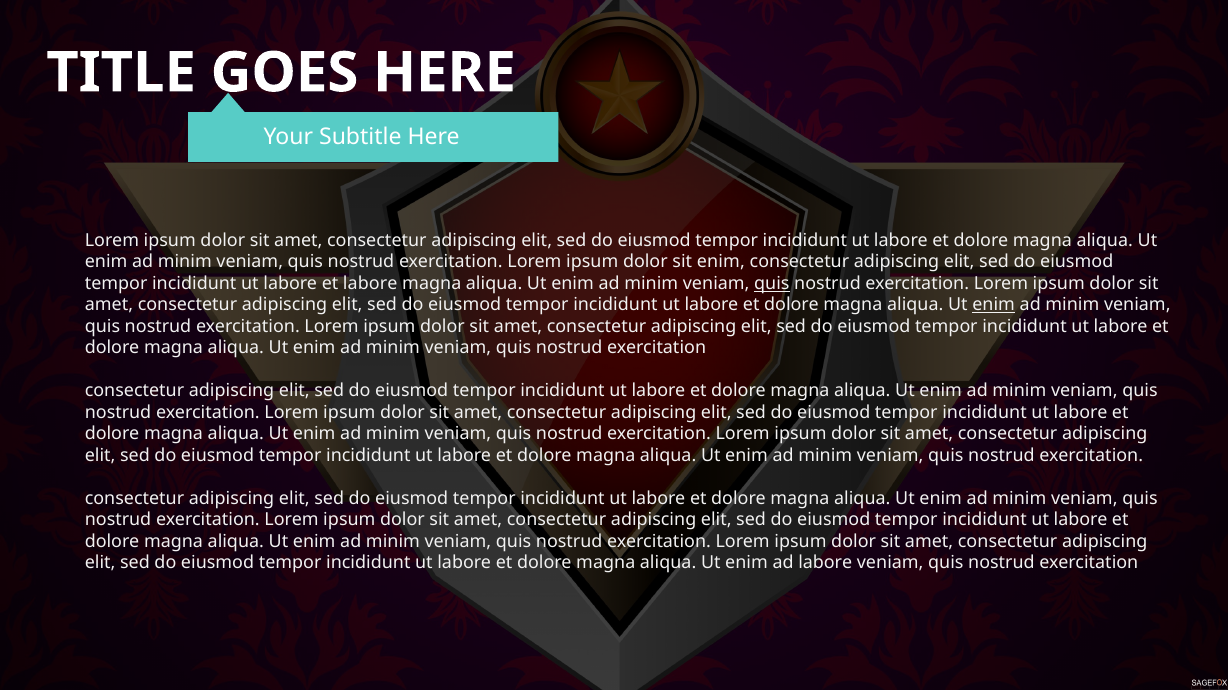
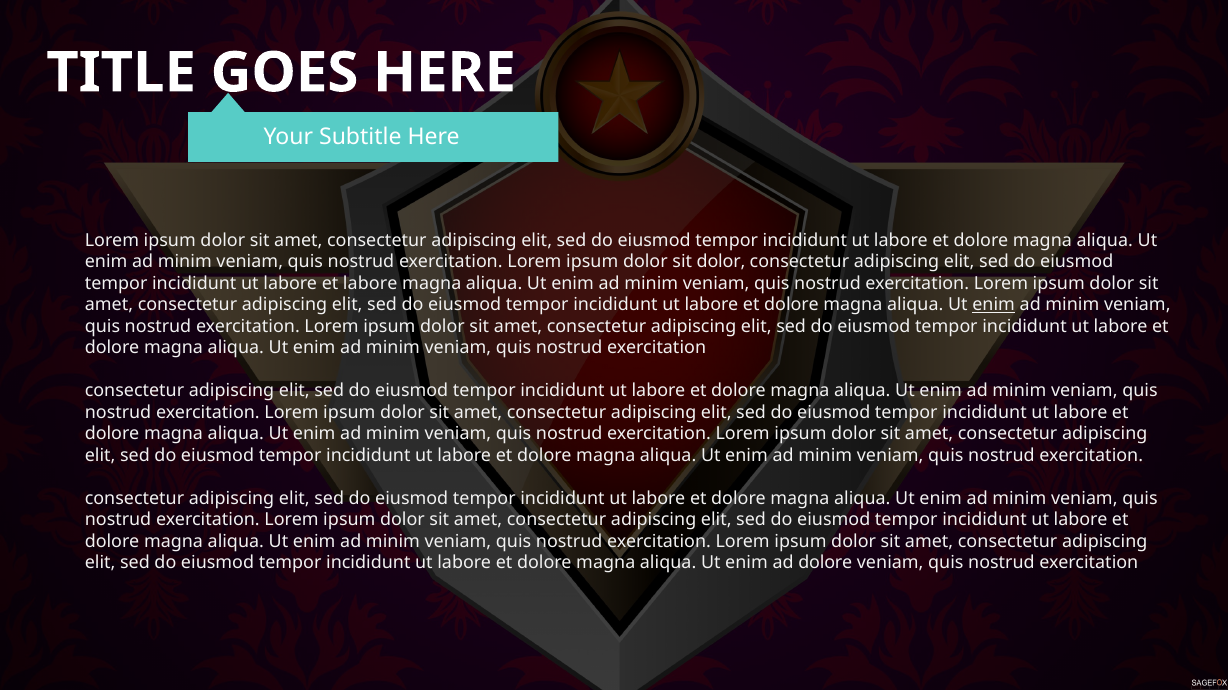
sit enim: enim -> dolor
quis at (772, 284) underline: present -> none
ad labore: labore -> dolore
